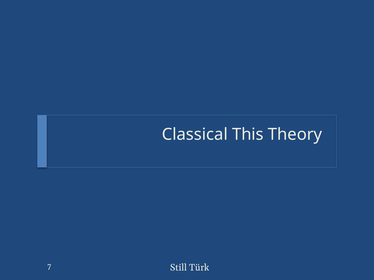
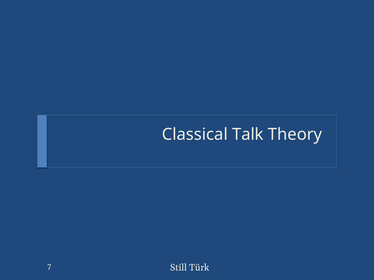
This: This -> Talk
